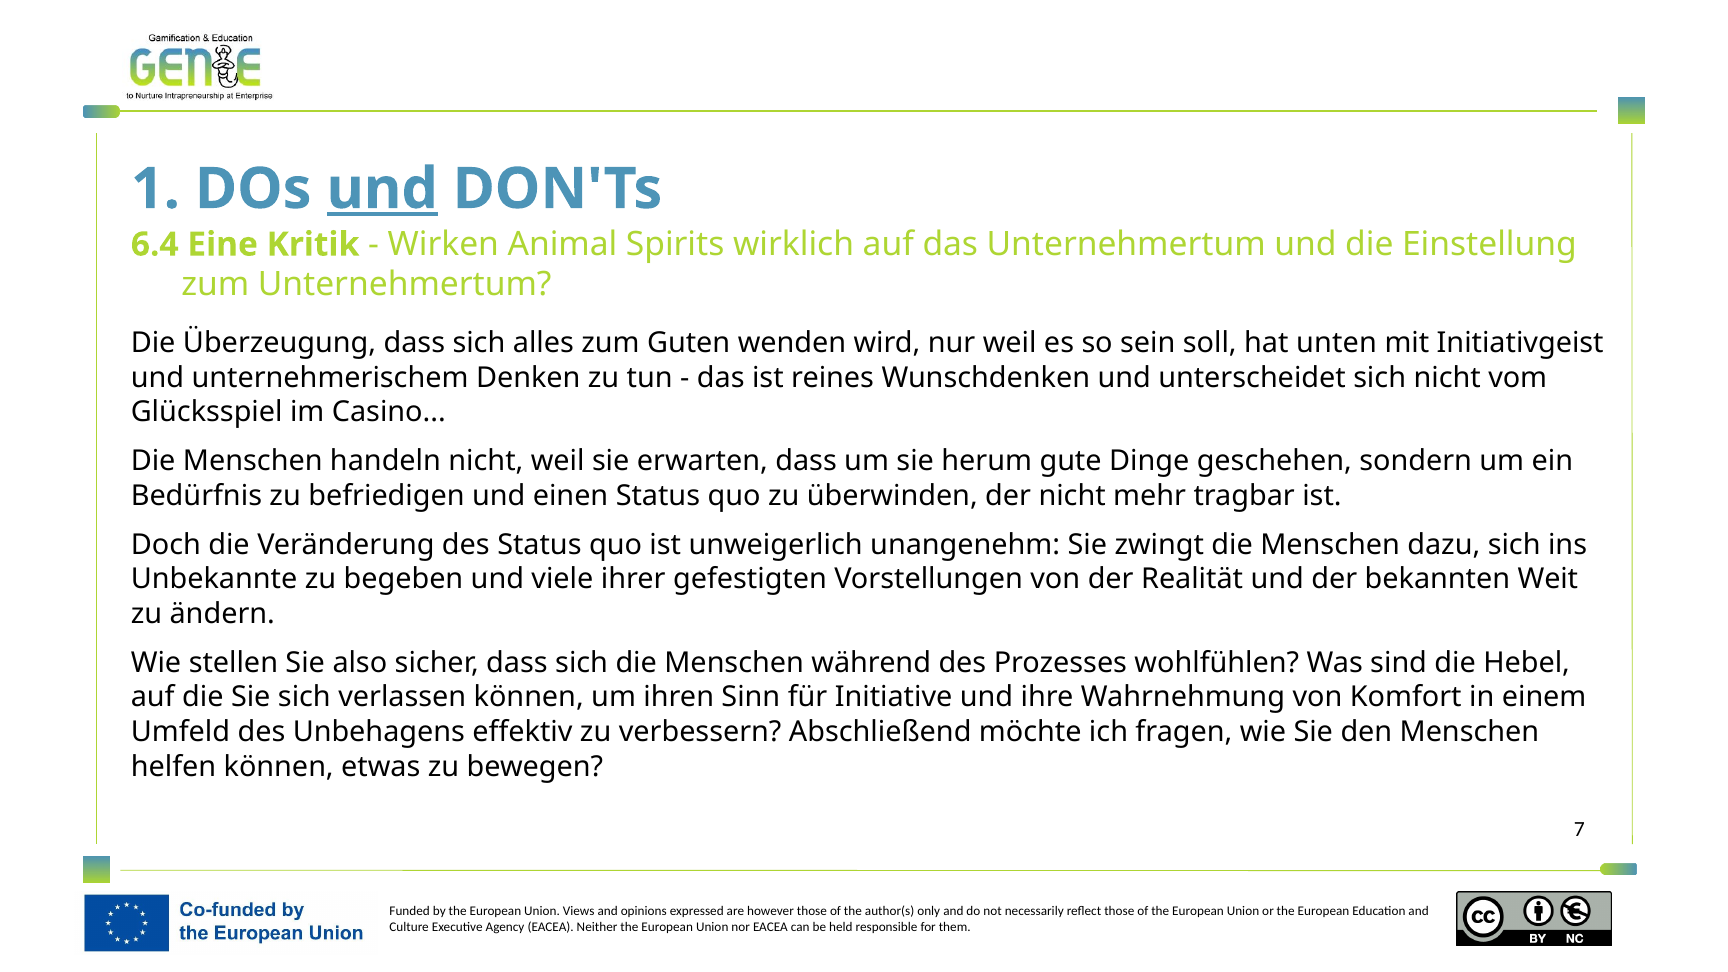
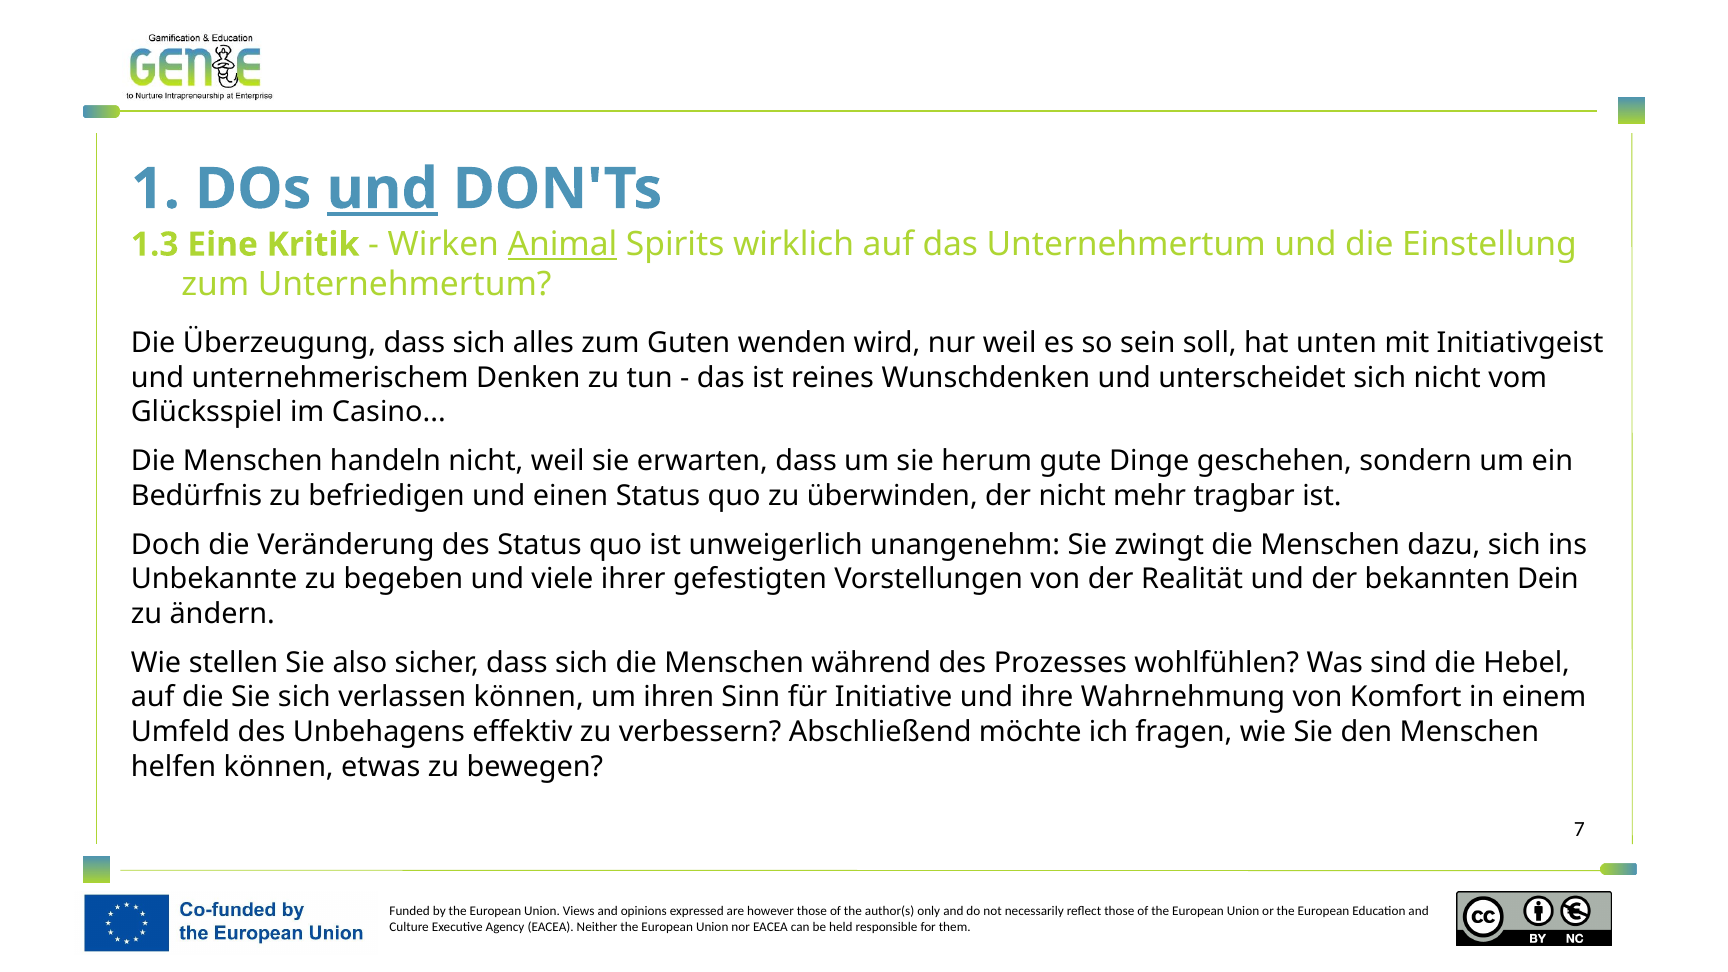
6.4: 6.4 -> 1.3
Animal underline: none -> present
Weit: Weit -> Dein
